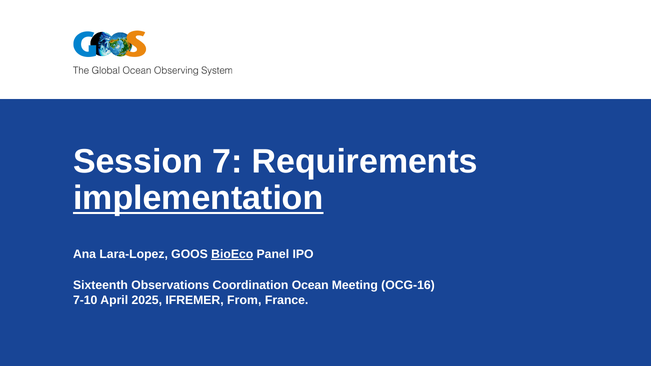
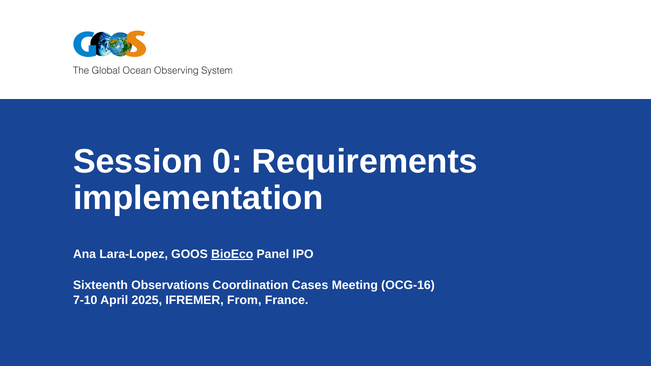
7: 7 -> 0
implementation underline: present -> none
Ocean: Ocean -> Cases
